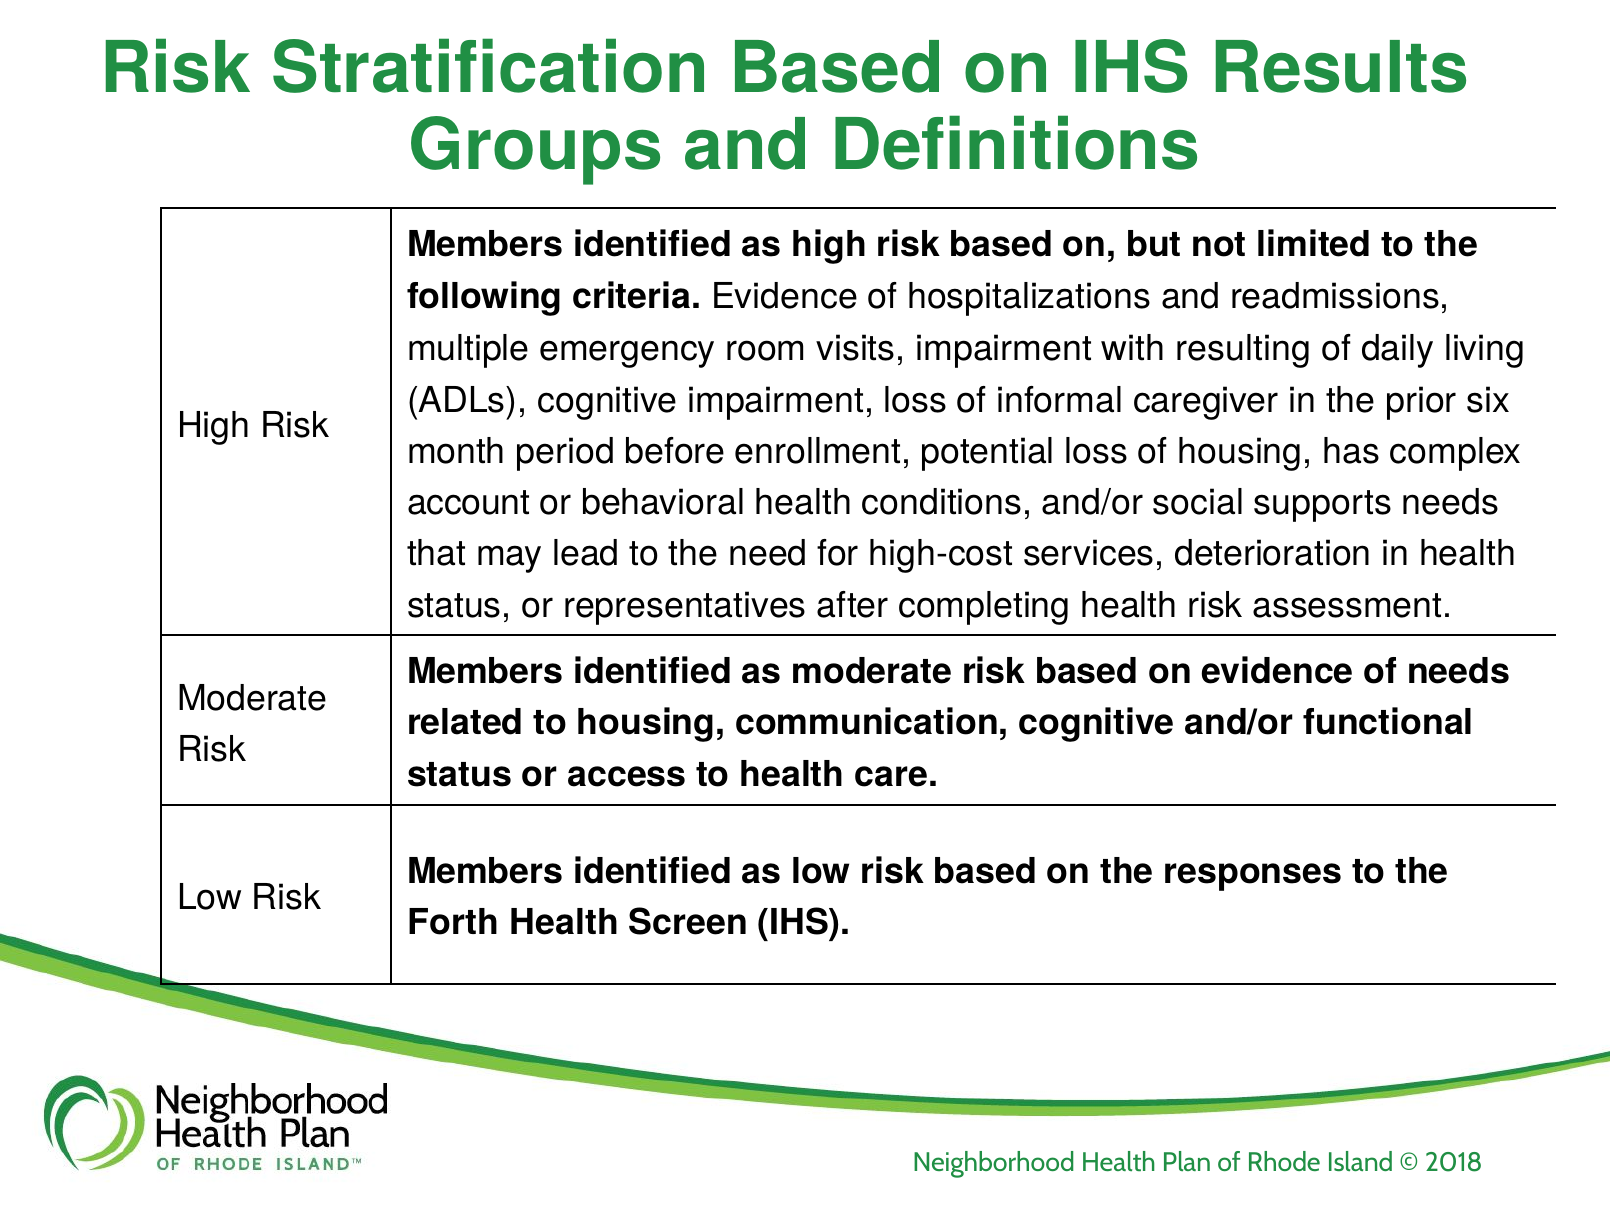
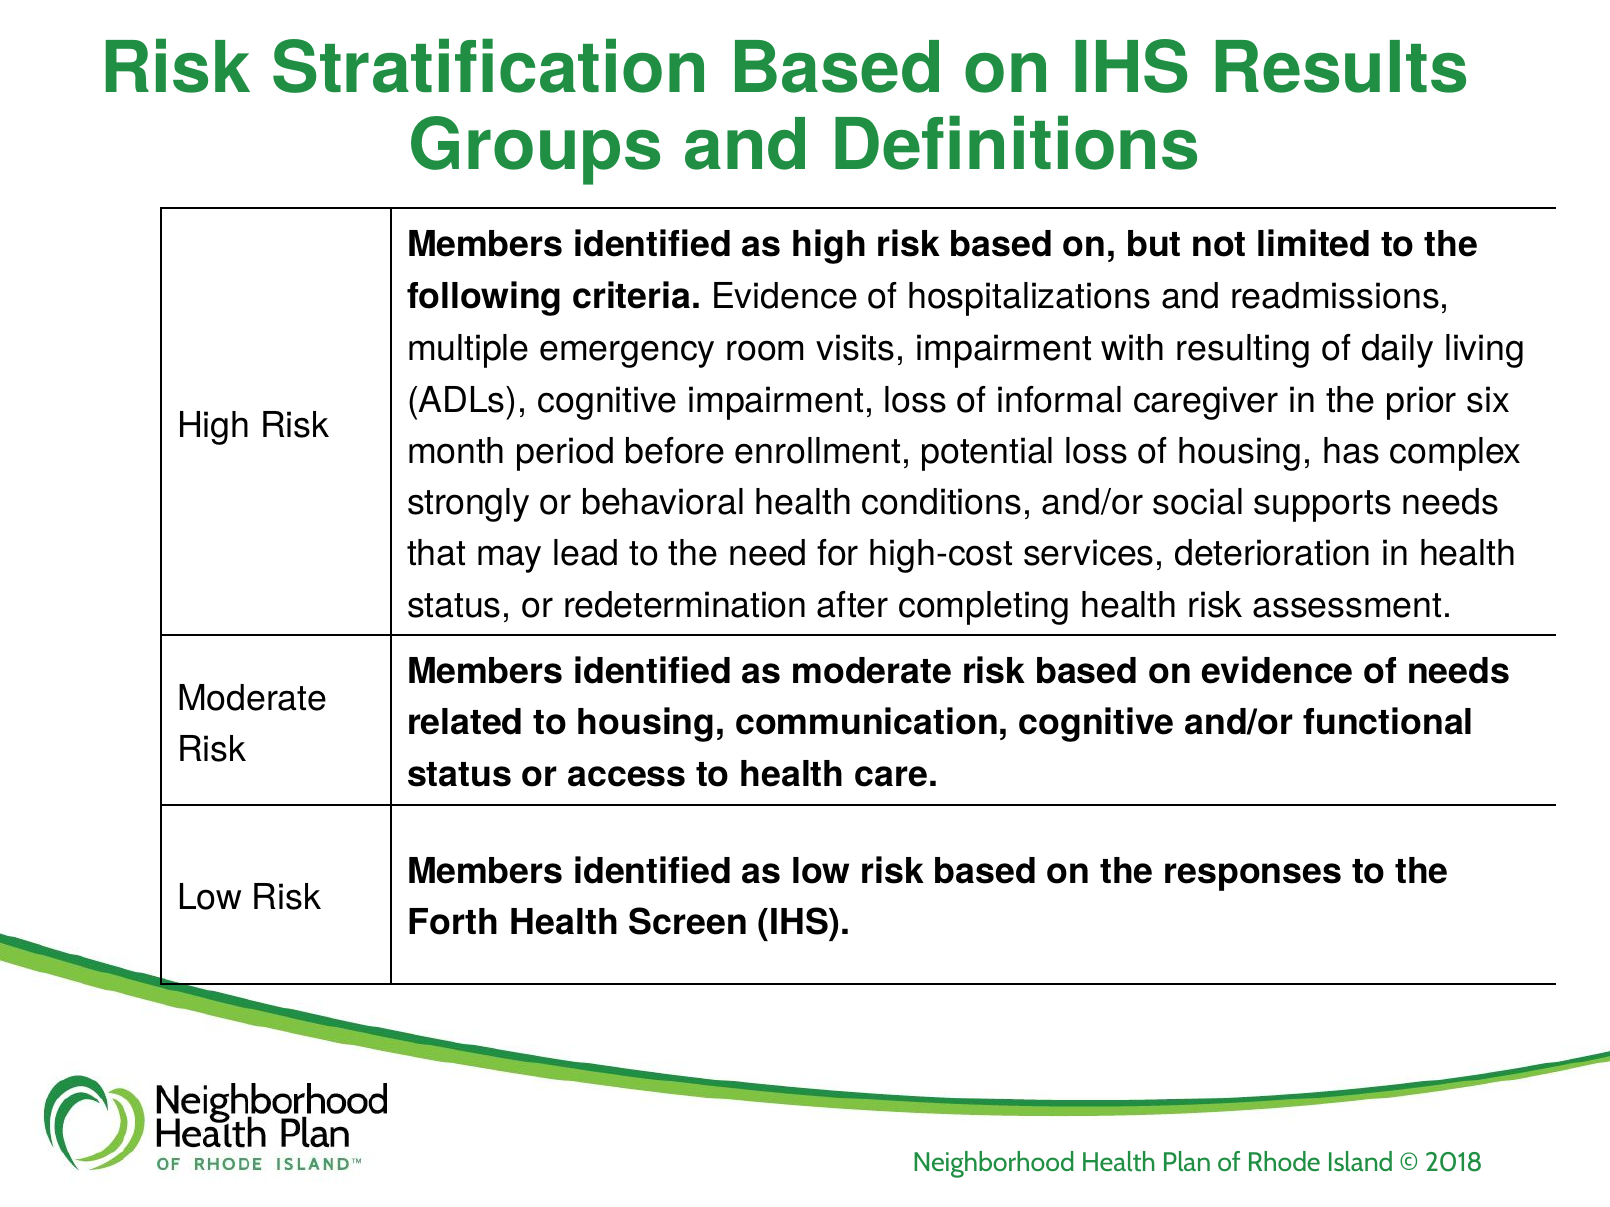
account: account -> strongly
representatives: representatives -> redetermination
